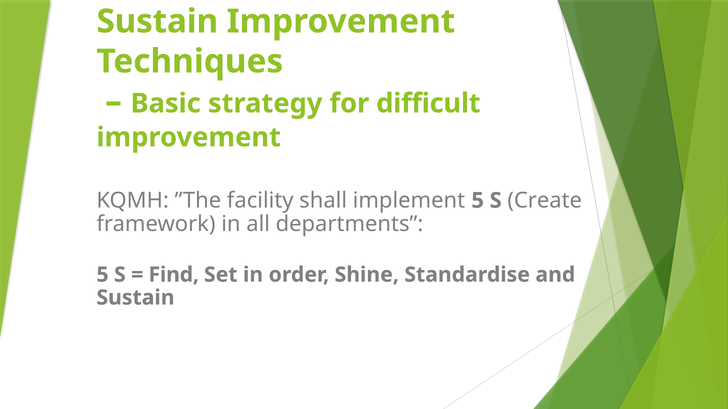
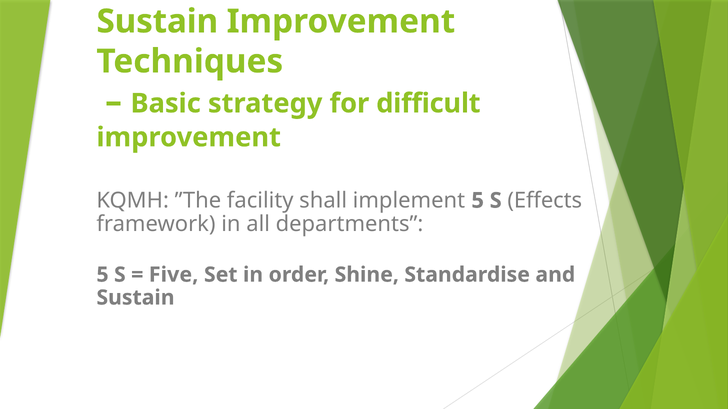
Create: Create -> Effects
Find: Find -> Five
